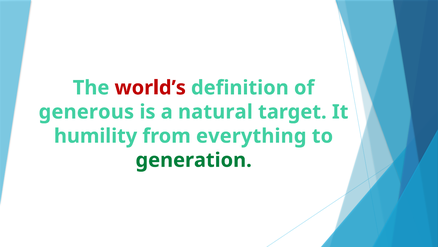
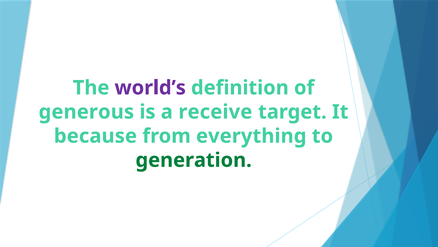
world’s colour: red -> purple
natural: natural -> receive
humility: humility -> because
